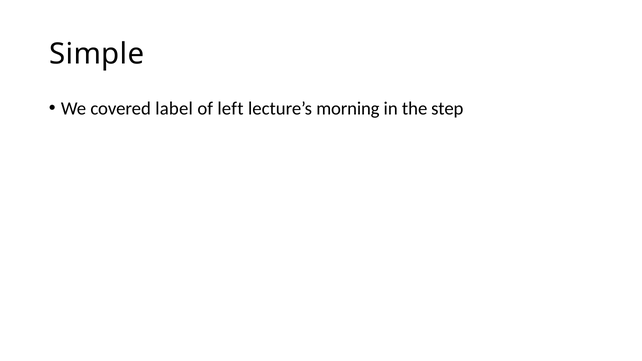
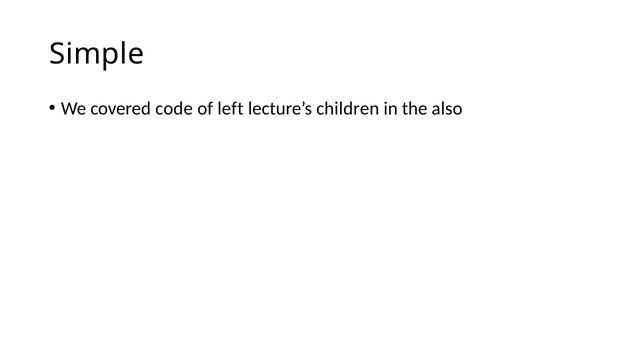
label: label -> code
morning: morning -> children
step: step -> also
